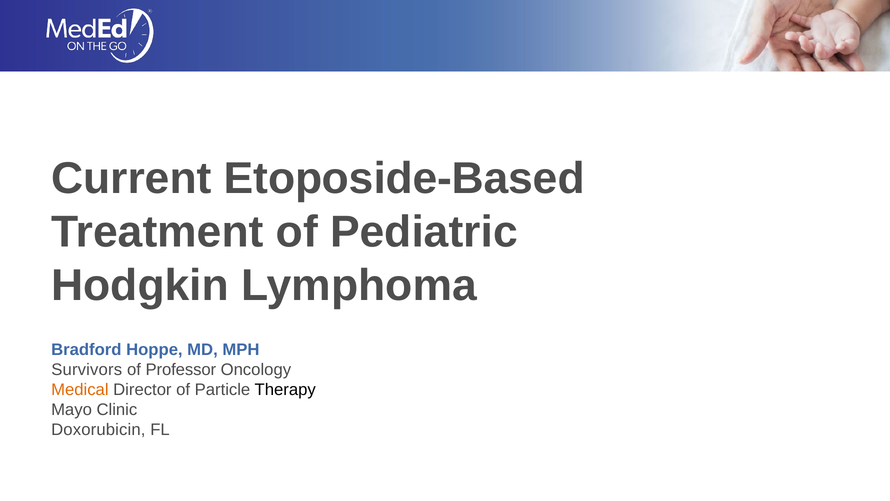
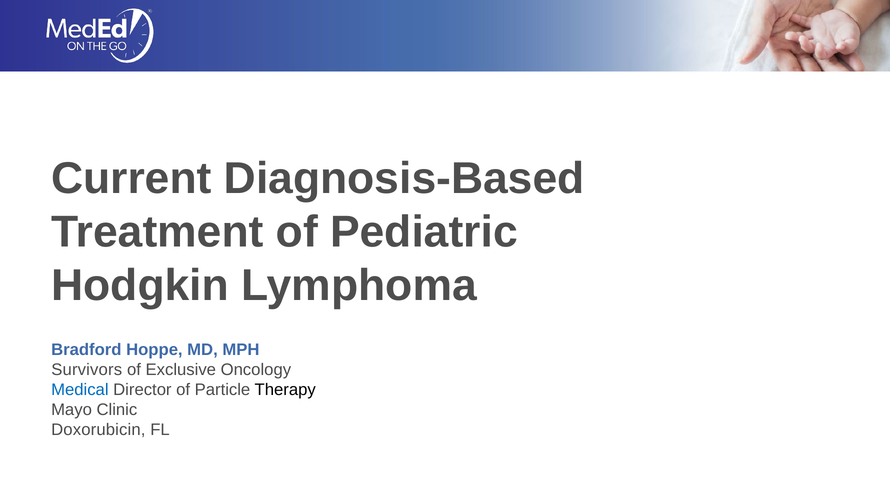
Etoposide-Based: Etoposide-Based -> Diagnosis-Based
Professor: Professor -> Exclusive
Medical colour: orange -> blue
